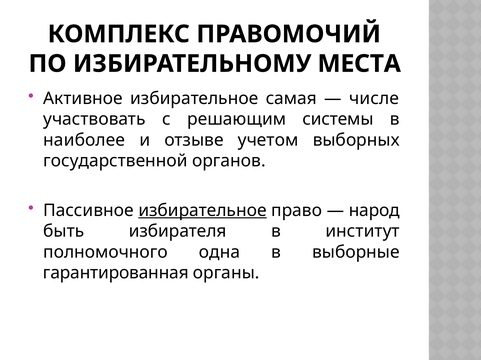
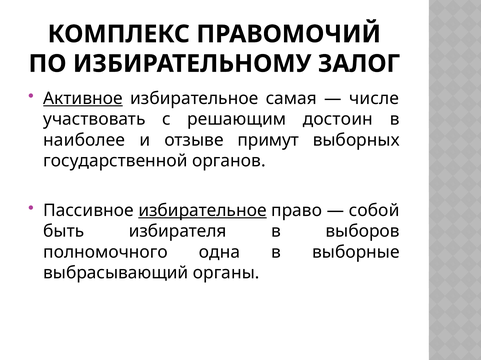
МЕСТА: МЕСТА -> ЗАЛОГ
Активное underline: none -> present
системы: системы -> достоин
учетом: учетом -> примут
народ: народ -> собой
институт: институт -> выборов
гарантированная: гарантированная -> выбрасывающий
